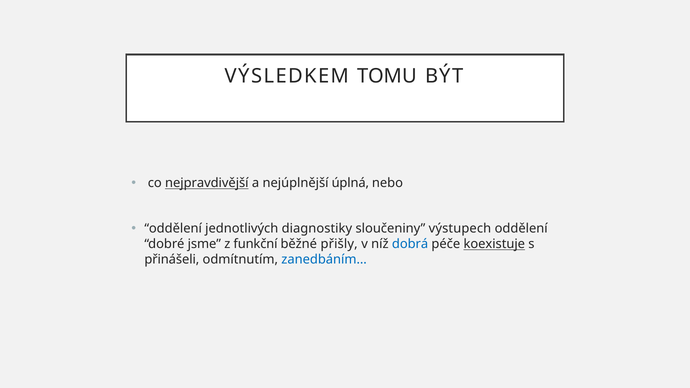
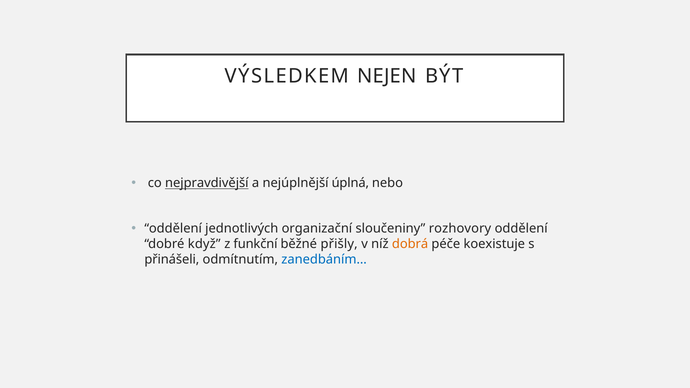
TOMU: TOMU -> NEJEN
diagnostiky: diagnostiky -> organizační
výstupech: výstupech -> rozhovory
jsme: jsme -> když
dobrá colour: blue -> orange
koexistuje underline: present -> none
